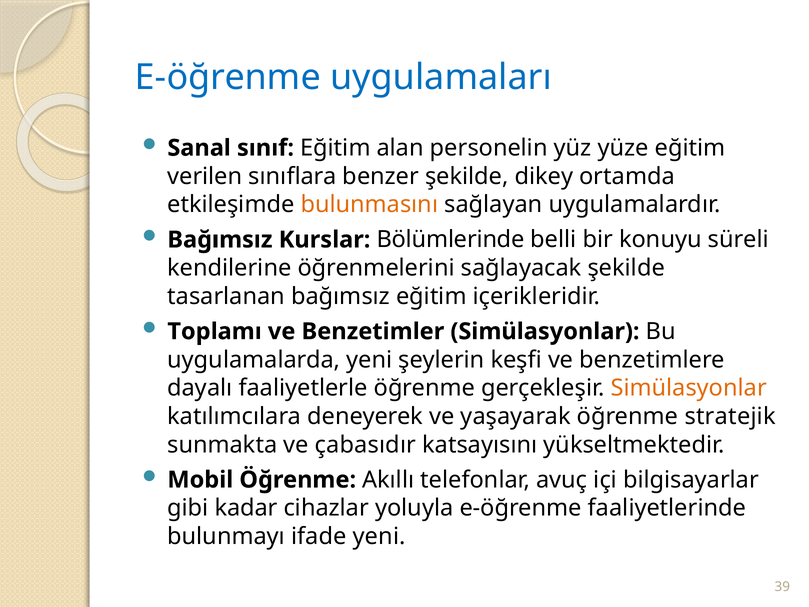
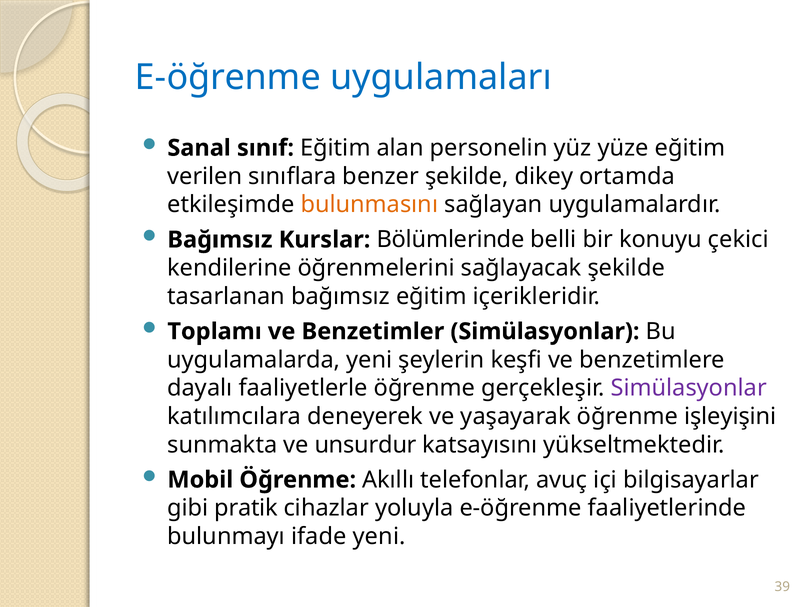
süreli: süreli -> çekici
Simülasyonlar at (689, 388) colour: orange -> purple
stratejik: stratejik -> işleyişini
çabasıdır: çabasıdır -> unsurdur
kadar: kadar -> pratik
